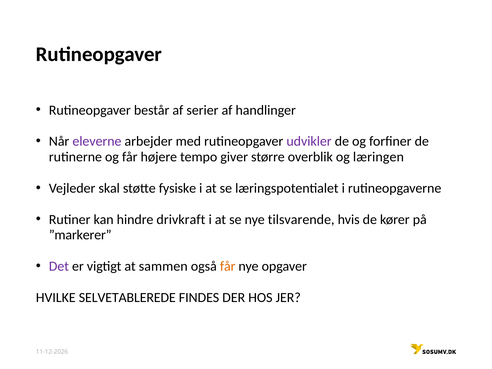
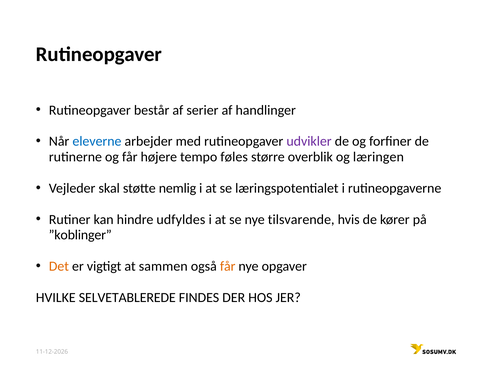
eleverne colour: purple -> blue
giver: giver -> føles
fysiske: fysiske -> nemlig
drivkraft: drivkraft -> udfyldes
”markerer: ”markerer -> ”koblinger
Det colour: purple -> orange
